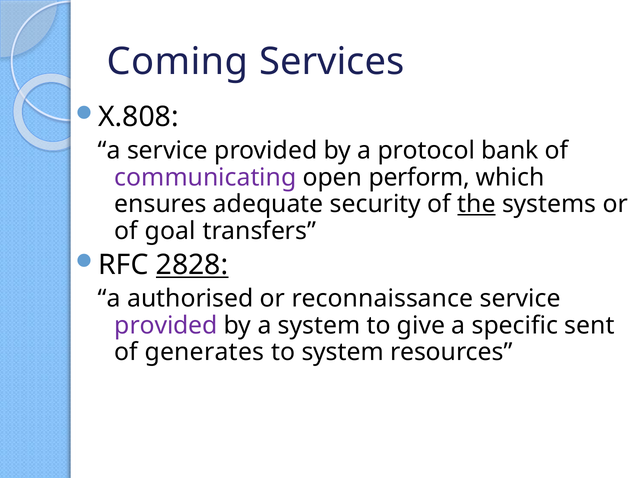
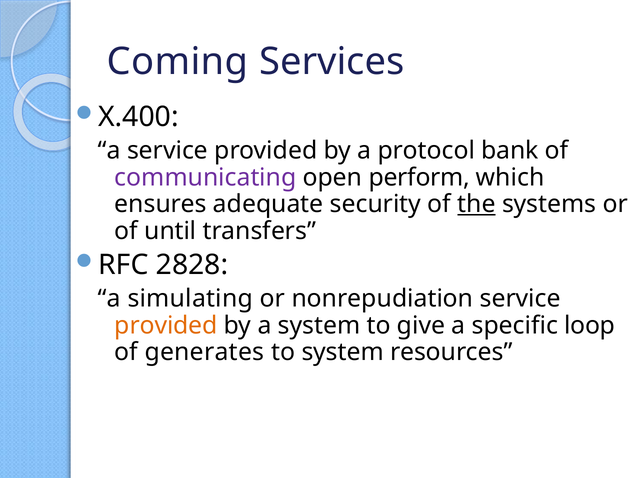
X.808: X.808 -> X.400
goal: goal -> until
2828 underline: present -> none
authorised: authorised -> simulating
reconnaissance: reconnaissance -> nonrepudiation
provided at (166, 326) colour: purple -> orange
sent: sent -> loop
